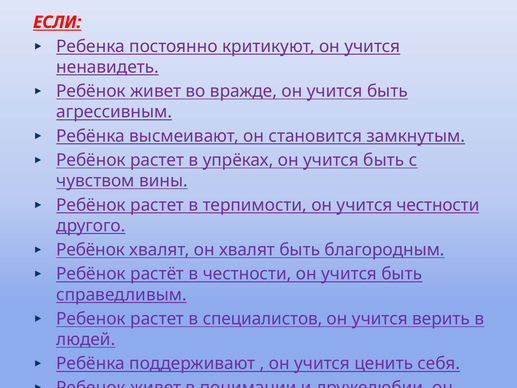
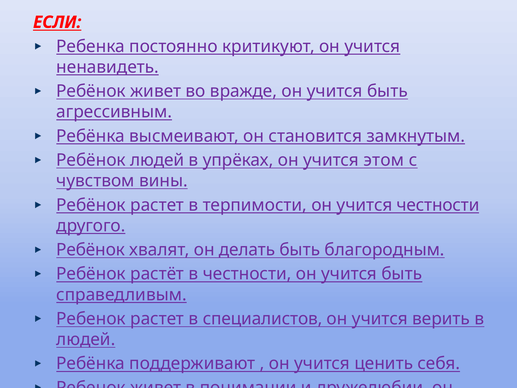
растет at (157, 160): растет -> людей
упрёках он учится быть: быть -> этом
он хвалят: хвалят -> делать
